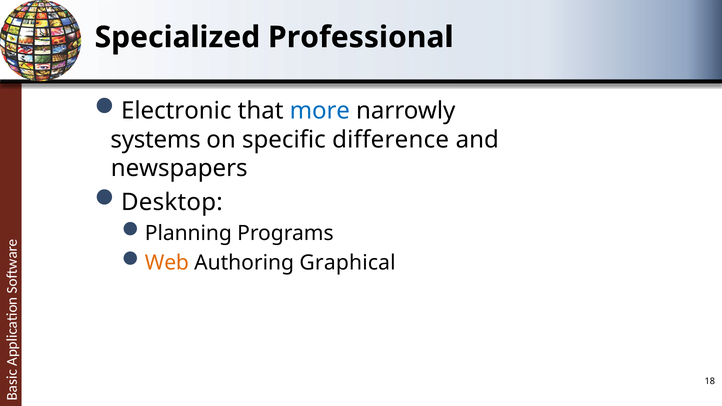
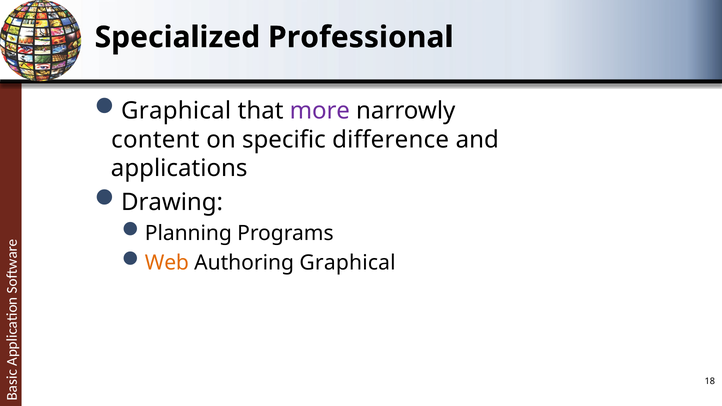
Electronic at (176, 111): Electronic -> Graphical
more colour: blue -> purple
systems: systems -> content
newspapers: newspapers -> applications
Desktop: Desktop -> Drawing
